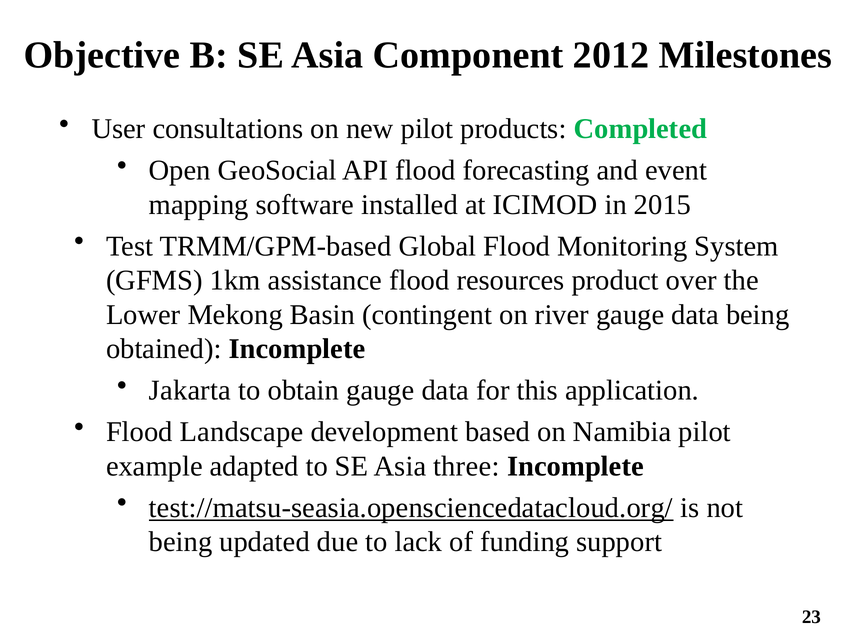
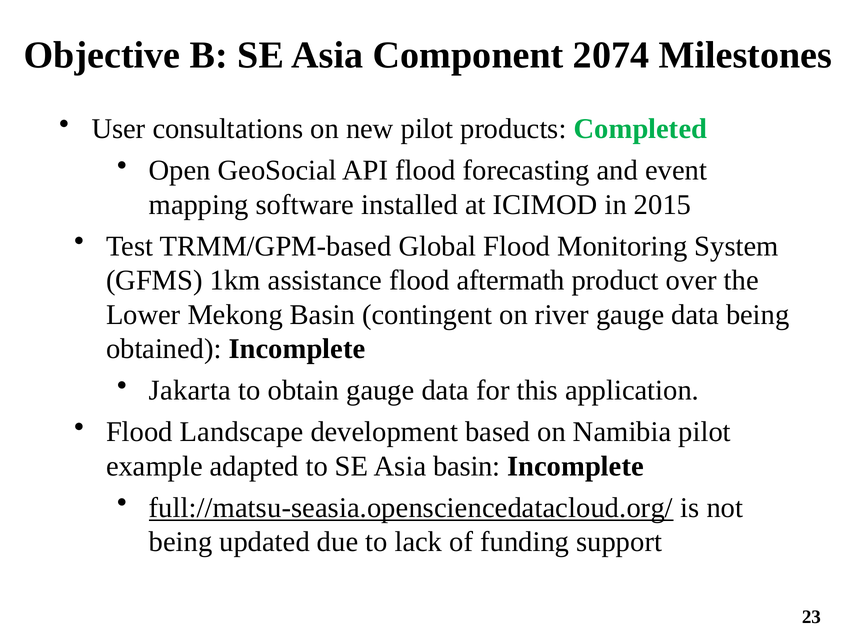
2012: 2012 -> 2074
resources: resources -> aftermath
Asia three: three -> basin
test://matsu-seasia.opensciencedatacloud.org/: test://matsu-seasia.opensciencedatacloud.org/ -> full://matsu-seasia.opensciencedatacloud.org/
